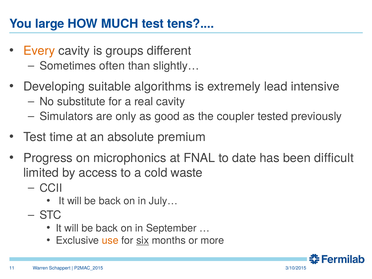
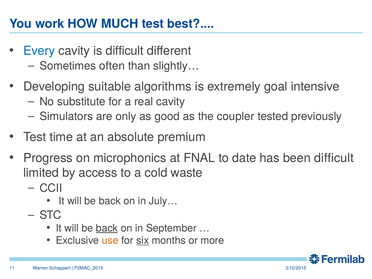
large: large -> work
tens: tens -> best
Every colour: orange -> blue
is groups: groups -> difficult
lead: lead -> goal
back at (107, 228) underline: none -> present
